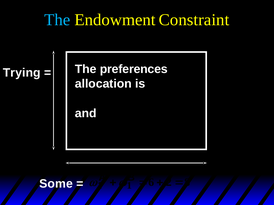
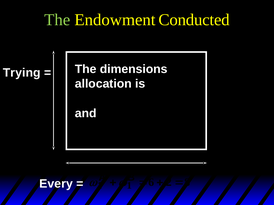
The at (57, 20) colour: light blue -> light green
Constraint: Constraint -> Conducted
preferences: preferences -> dimensions
Some: Some -> Every
